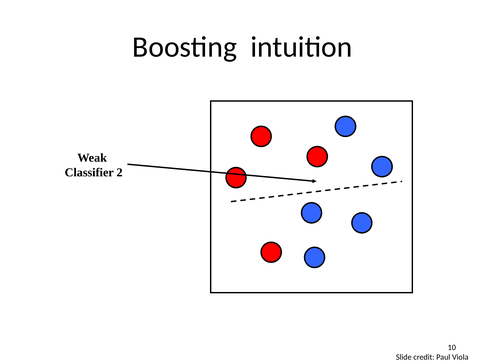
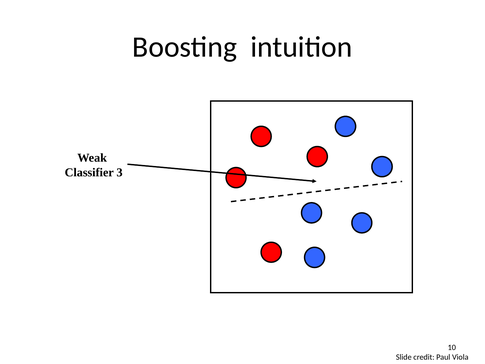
2: 2 -> 3
